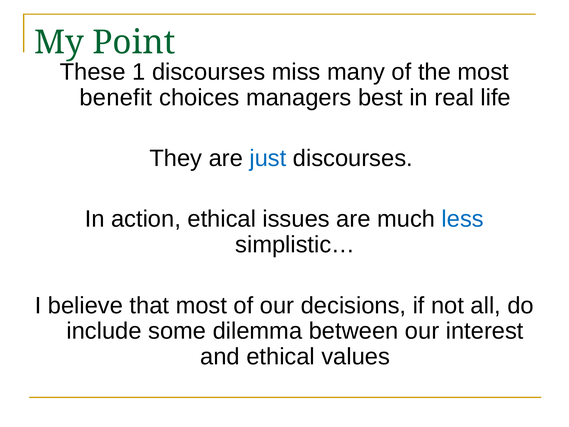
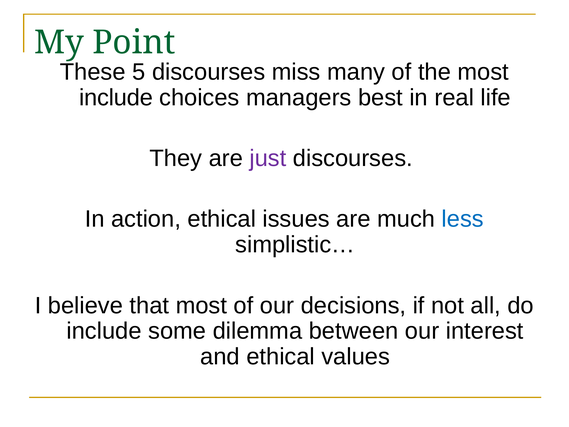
1: 1 -> 5
benefit at (116, 98): benefit -> include
just colour: blue -> purple
